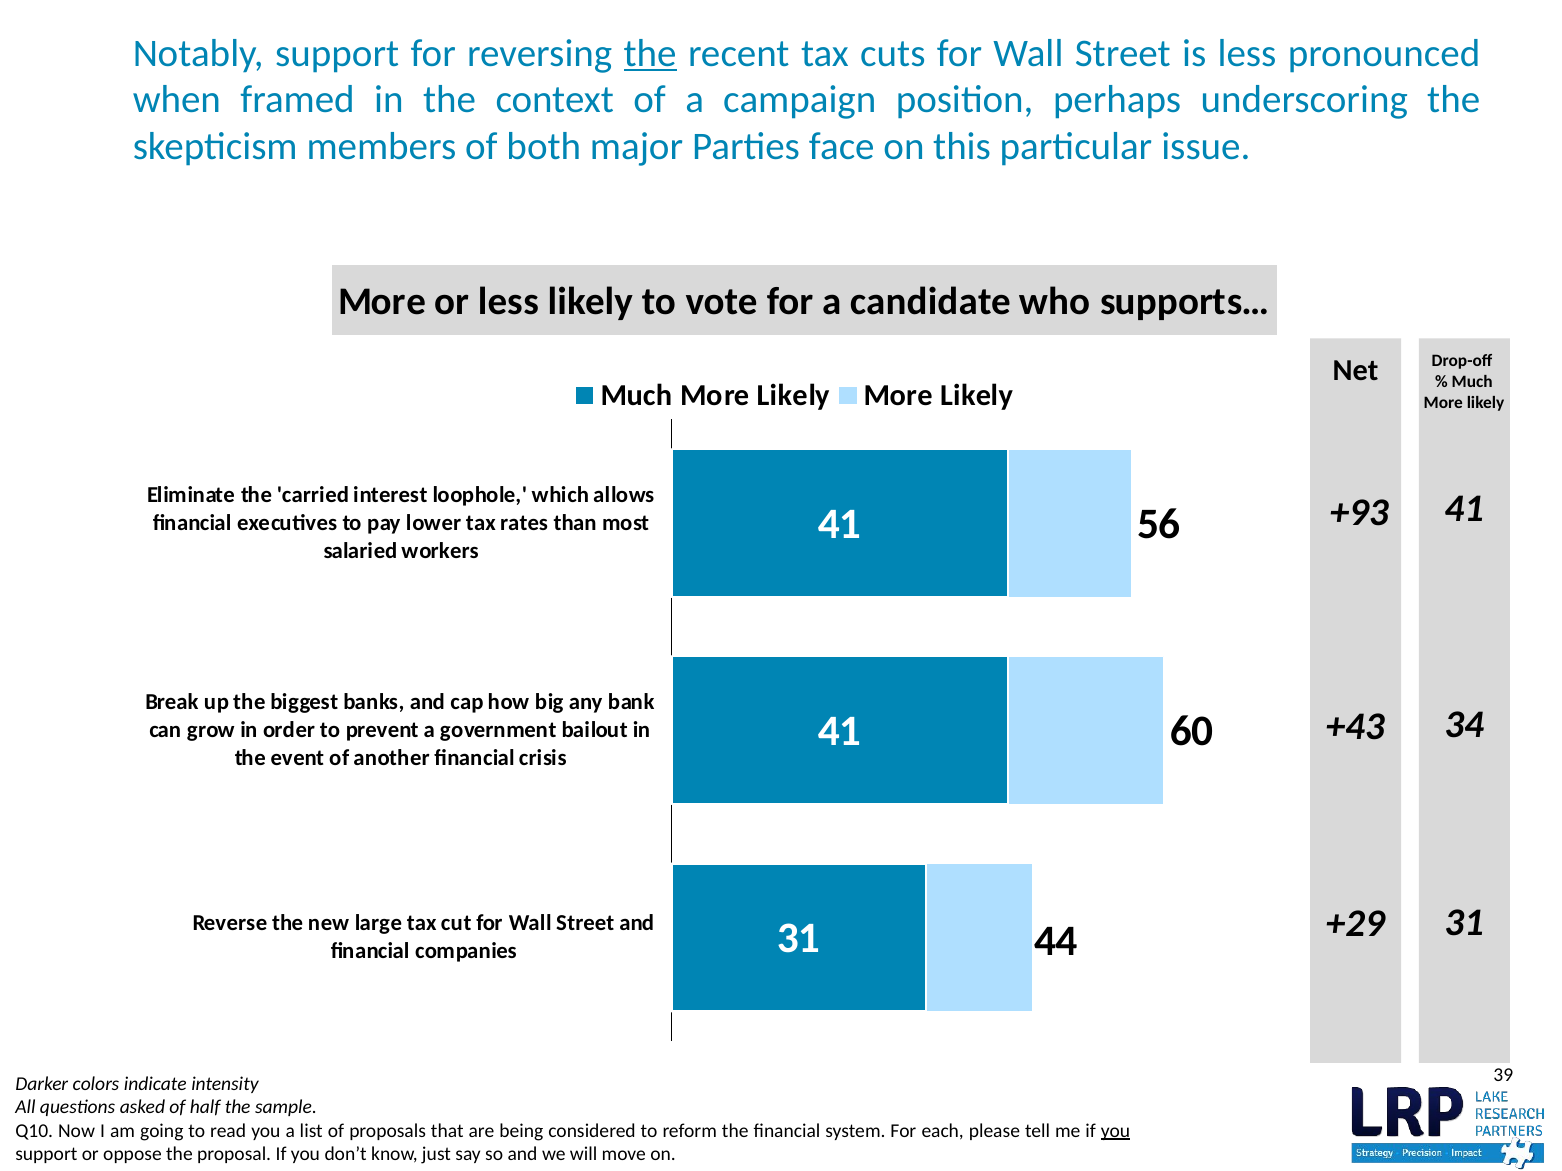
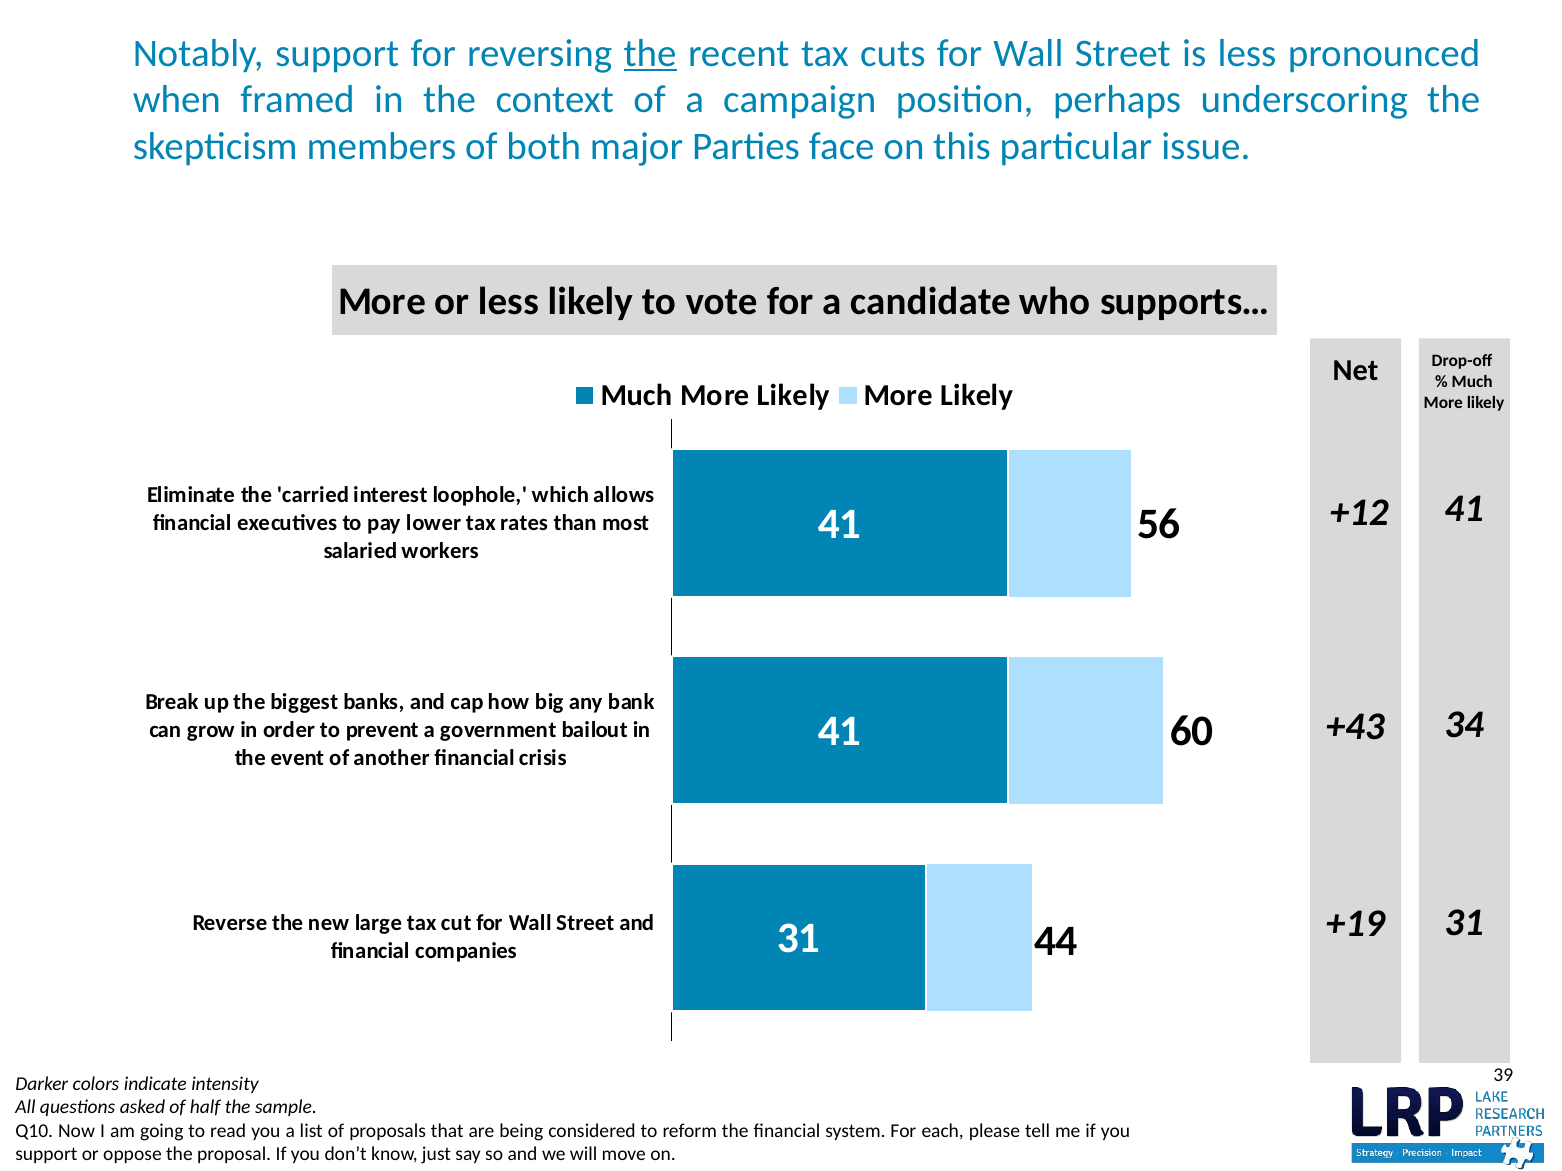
+93: +93 -> +12
+29: +29 -> +19
you at (1116, 1131) underline: present -> none
